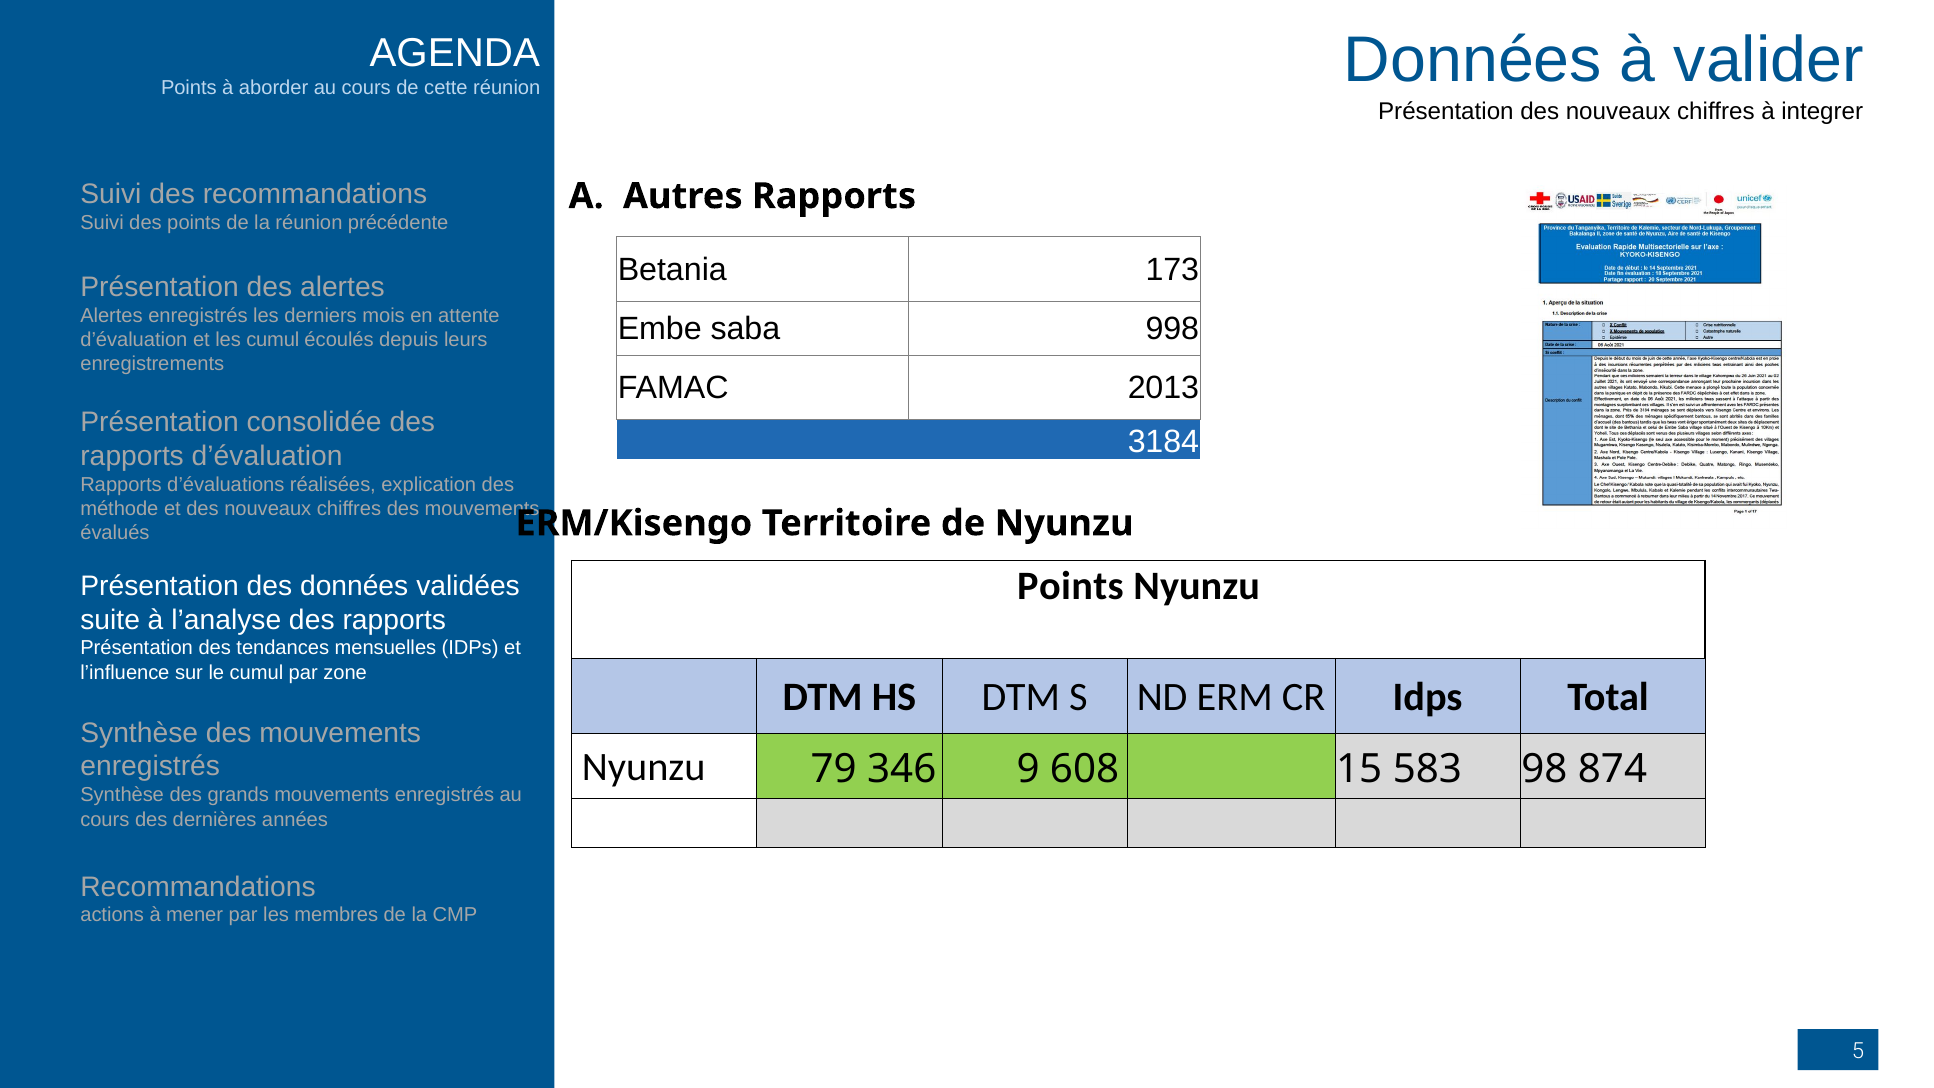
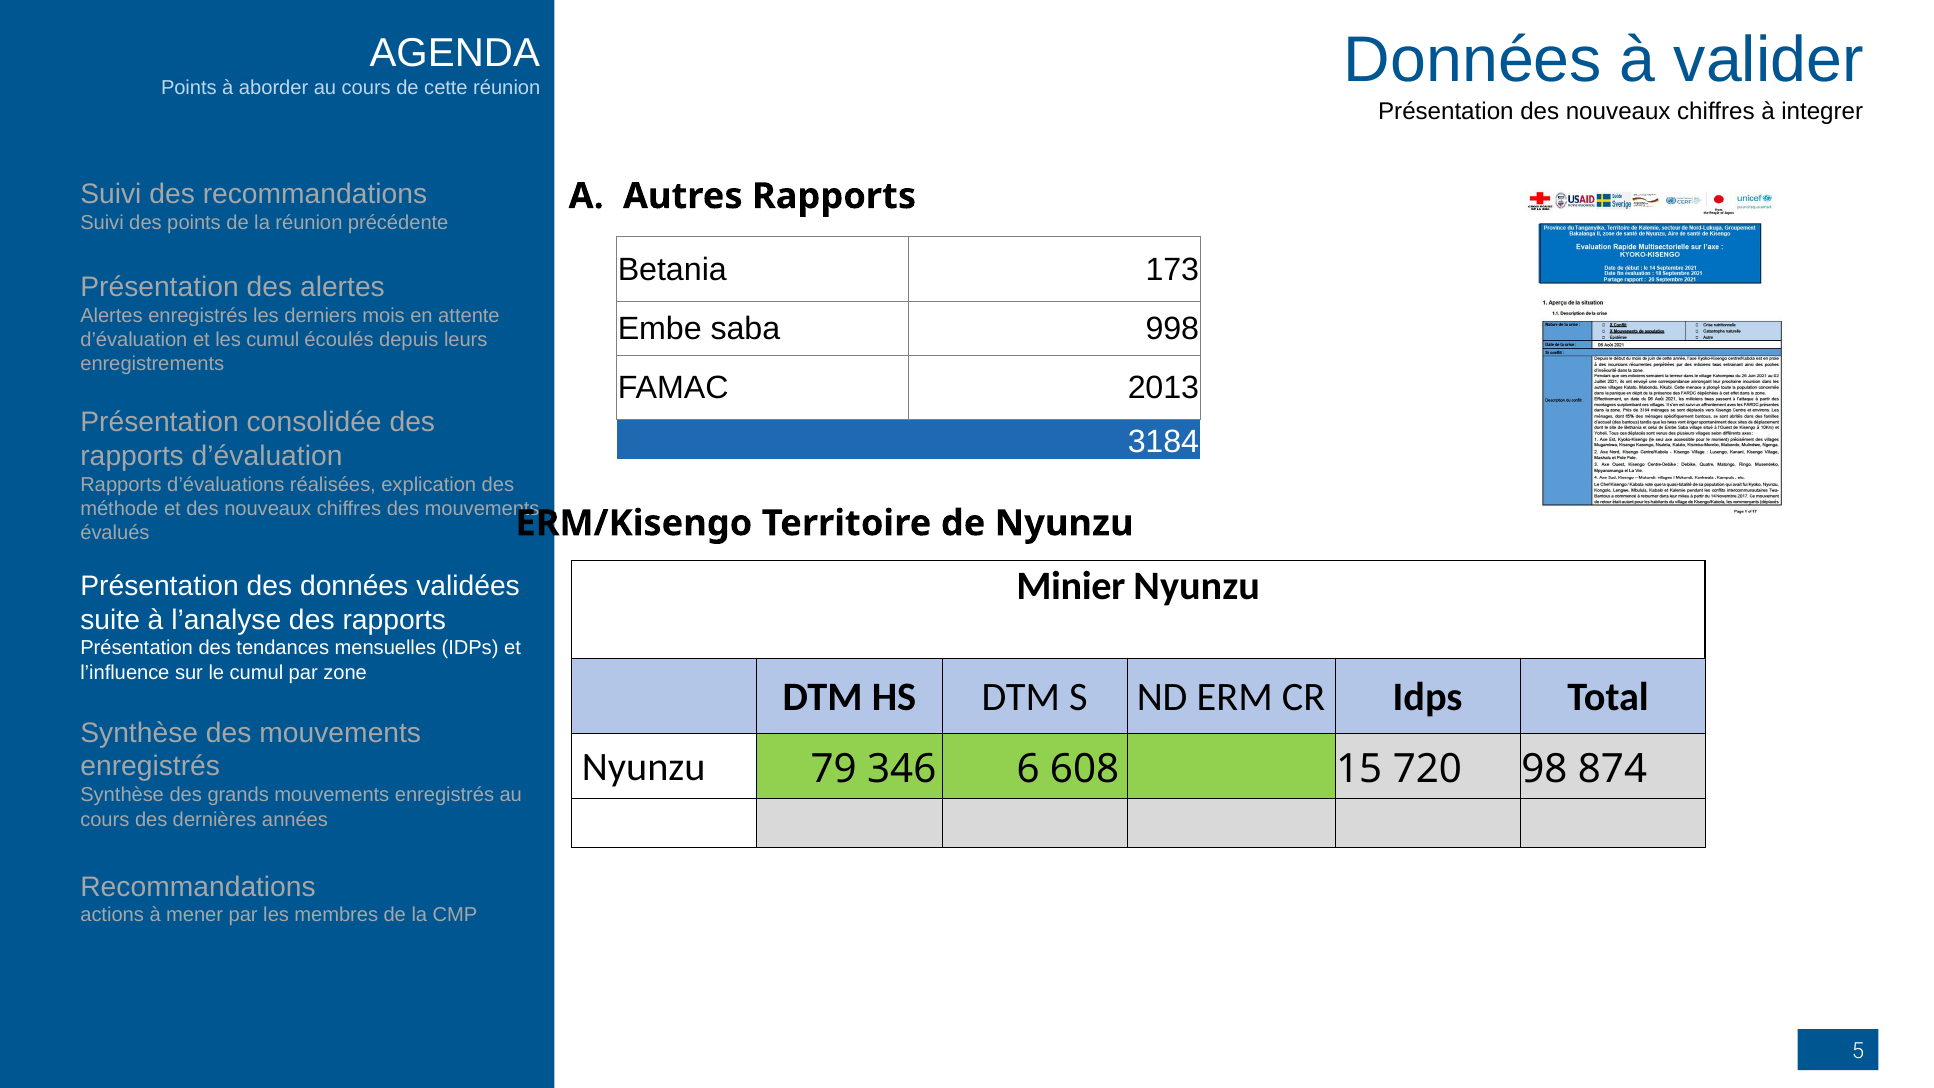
Points at (1070, 586): Points -> Minier
9: 9 -> 6
583: 583 -> 720
